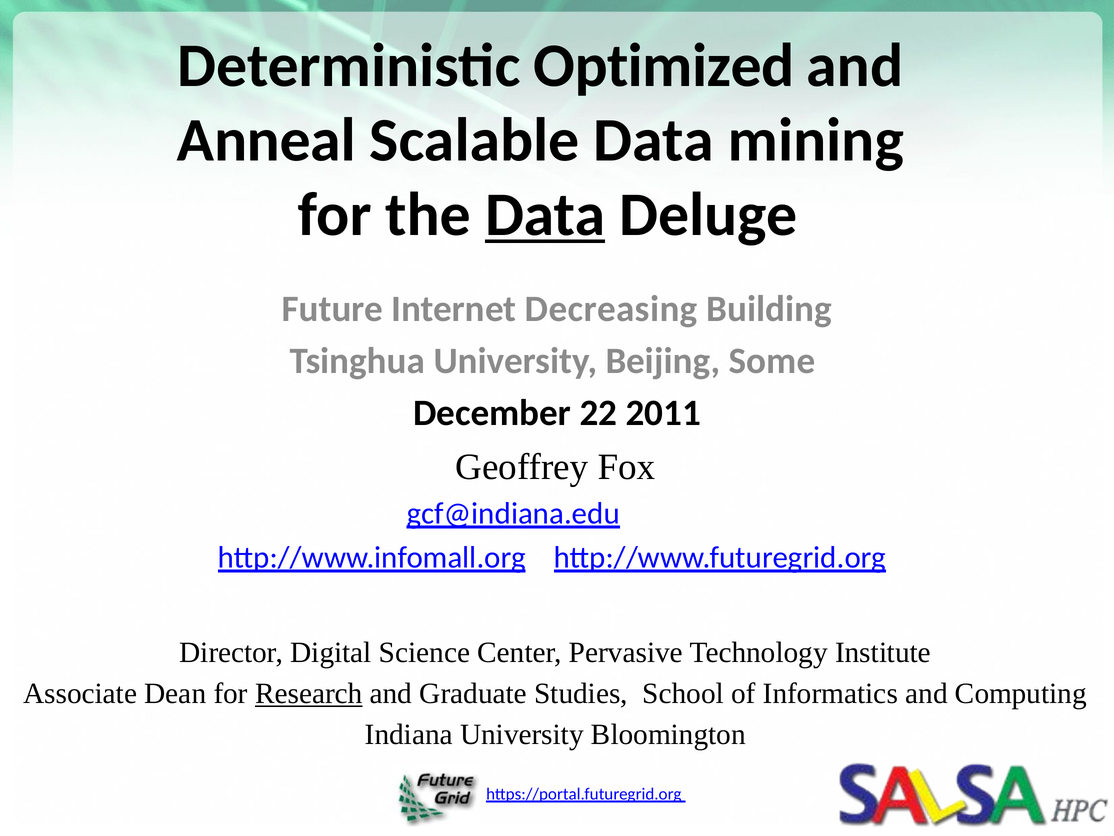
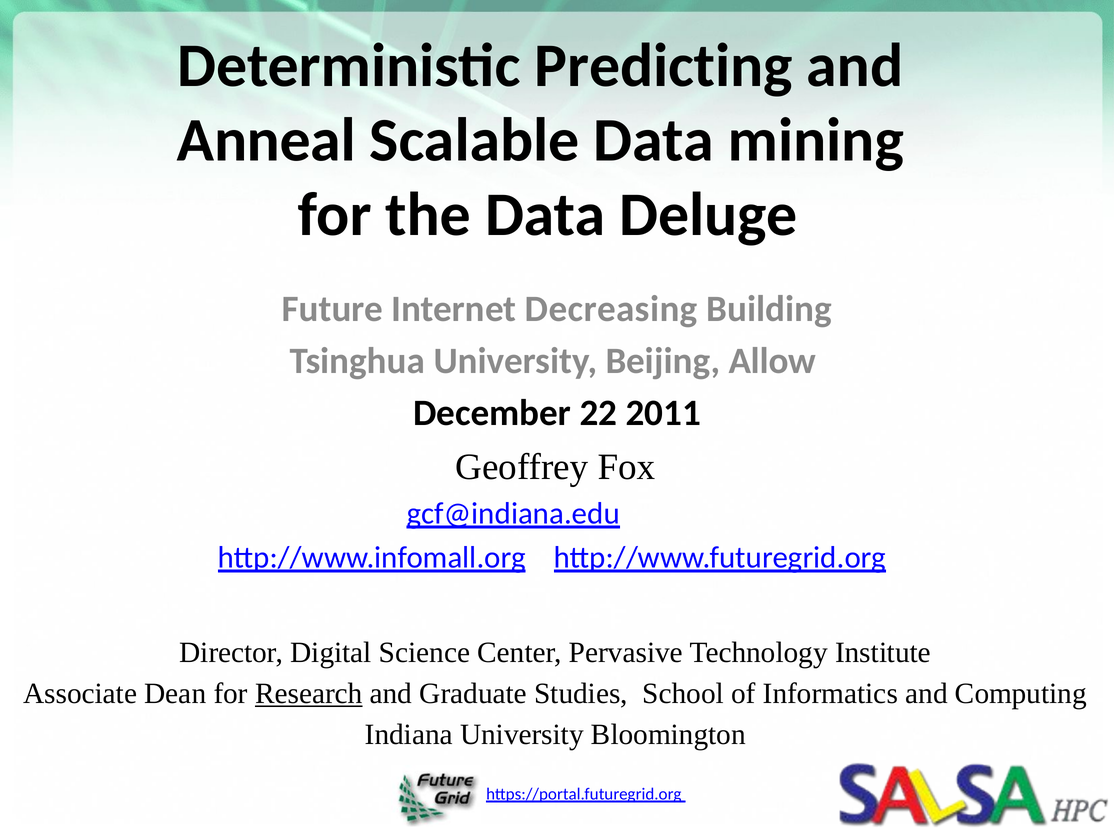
Optimized: Optimized -> Predicting
Data at (545, 214) underline: present -> none
Some: Some -> Allow
